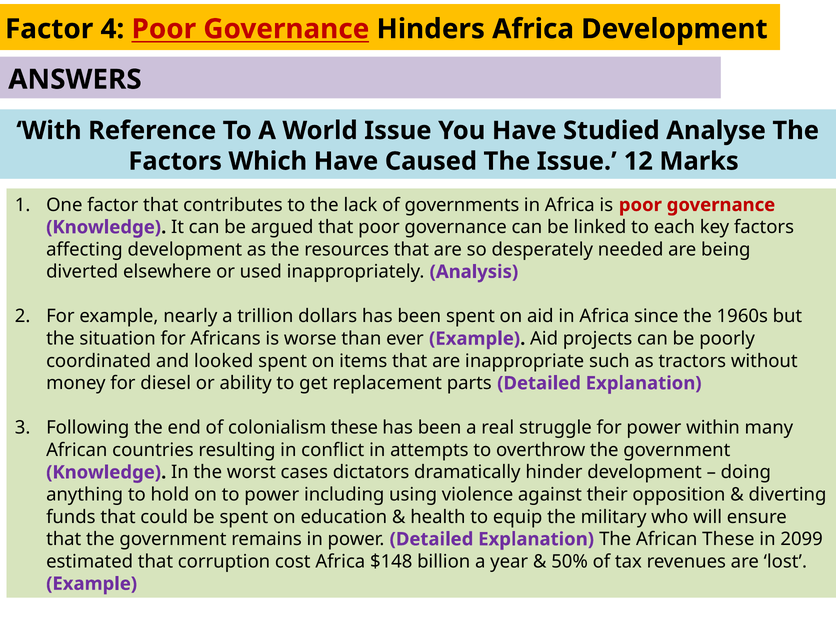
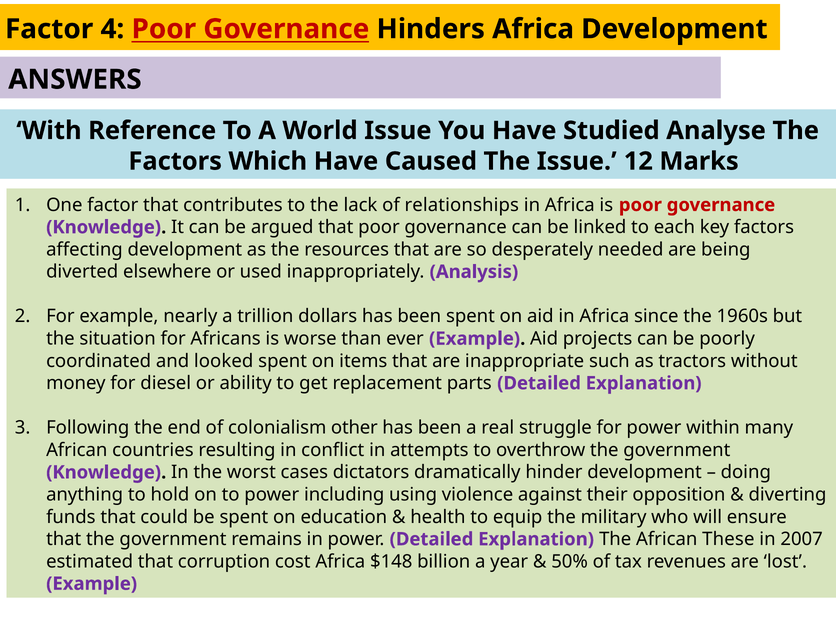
governments: governments -> relationships
colonialism these: these -> other
2099: 2099 -> 2007
